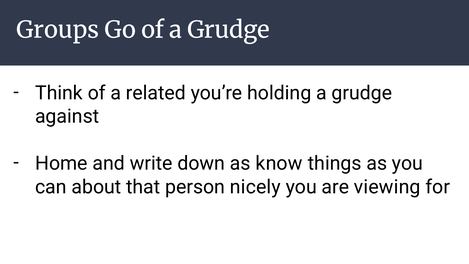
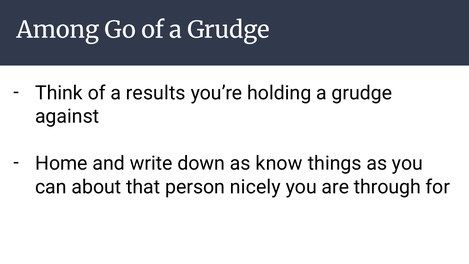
Groups: Groups -> Among
related: related -> results
viewing: viewing -> through
